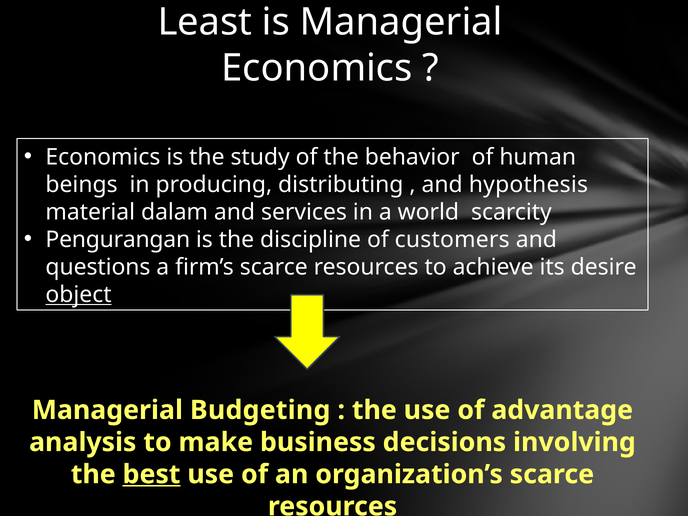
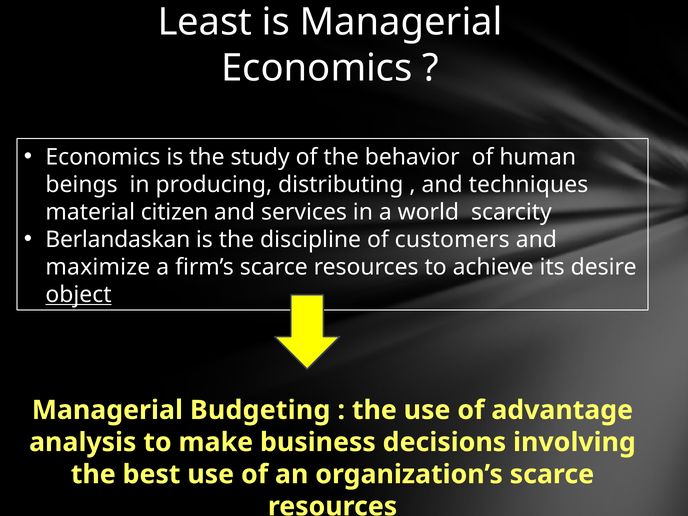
hypothesis: hypothesis -> techniques
dalam: dalam -> citizen
Pengurangan: Pengurangan -> Berlandaskan
questions: questions -> maximize
best underline: present -> none
